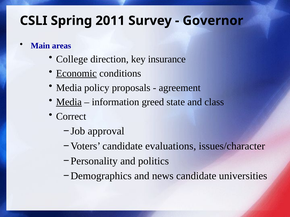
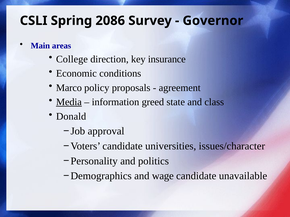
2011: 2011 -> 2086
Economic underline: present -> none
Media at (69, 88): Media -> Marco
Correct: Correct -> Donald
evaluations: evaluations -> universities
news: news -> wage
universities: universities -> unavailable
